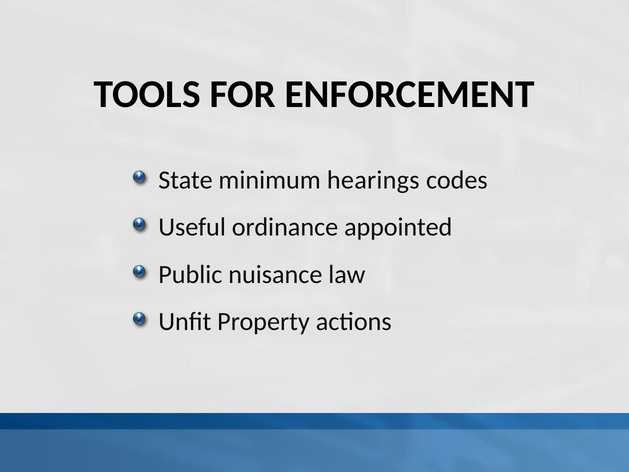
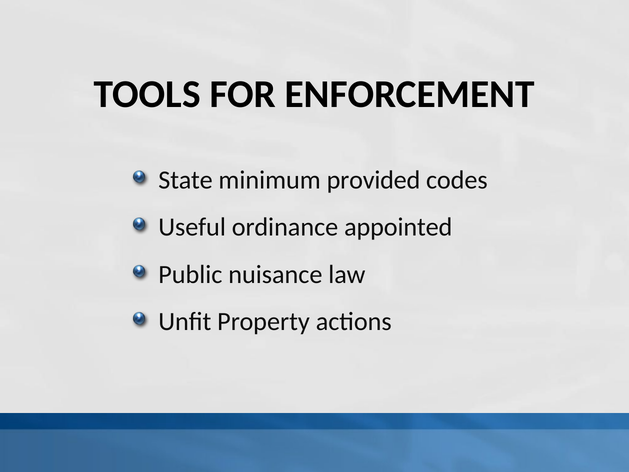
hearings: hearings -> provided
